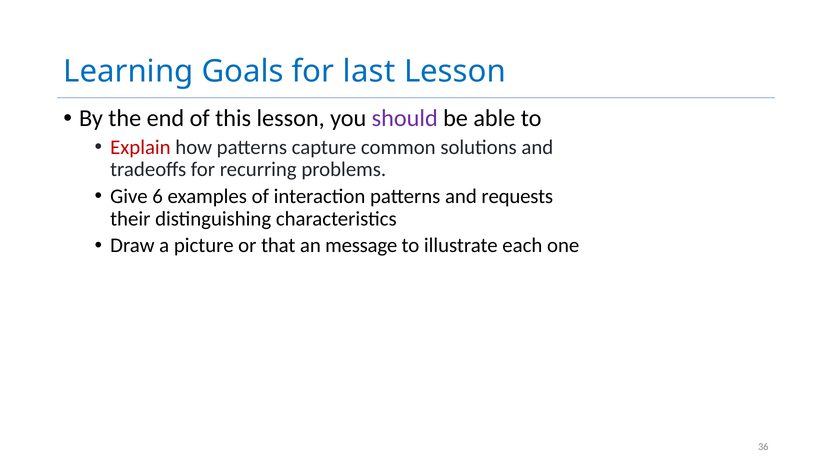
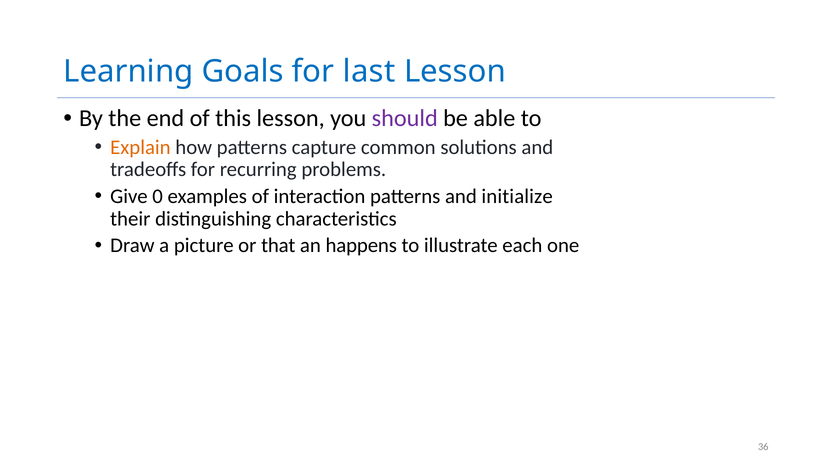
Explain colour: red -> orange
6: 6 -> 0
requests: requests -> initialize
message: message -> happens
